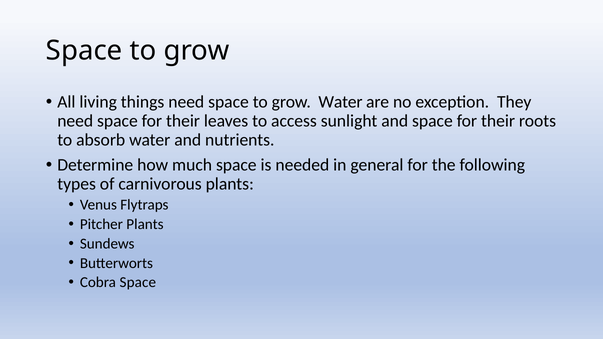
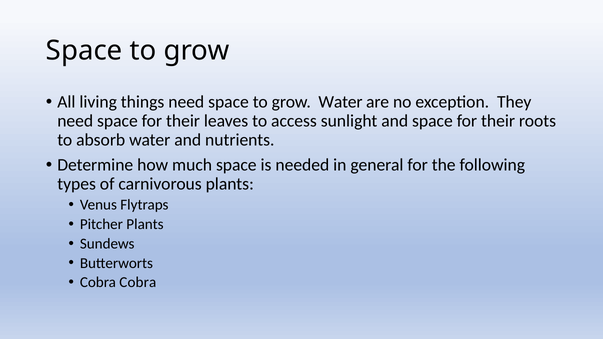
Cobra Space: Space -> Cobra
